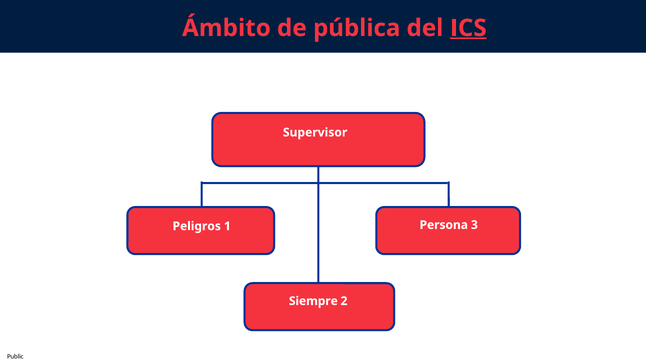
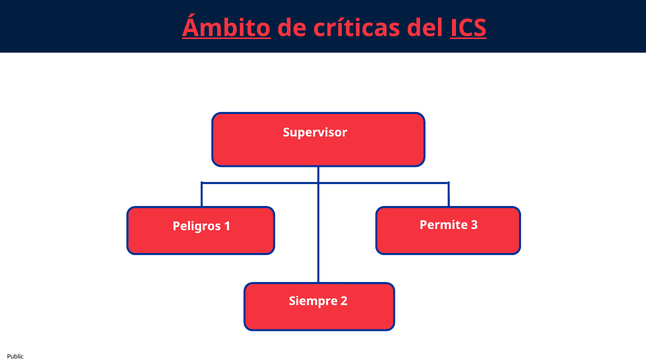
Ámbito underline: none -> present
pública: pública -> críticas
Persona: Persona -> Permite
